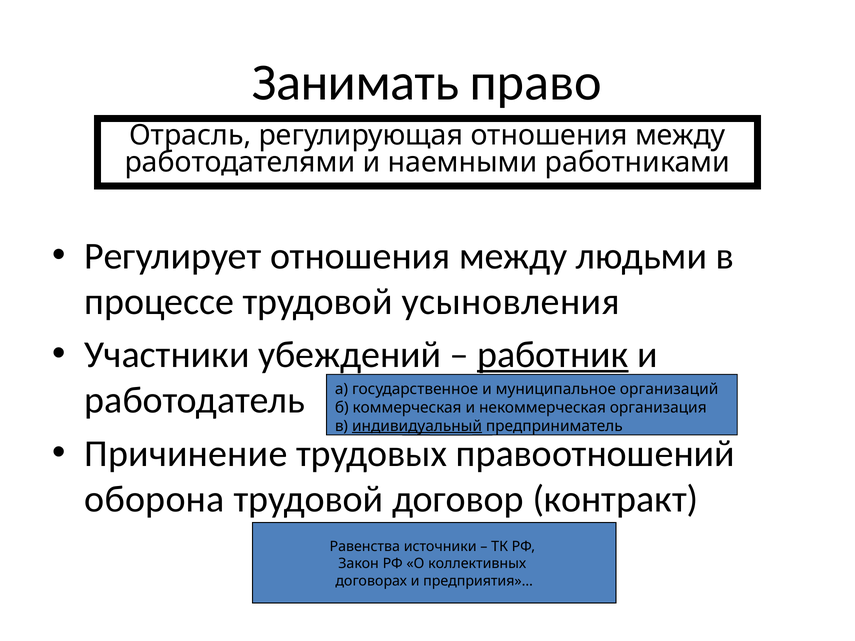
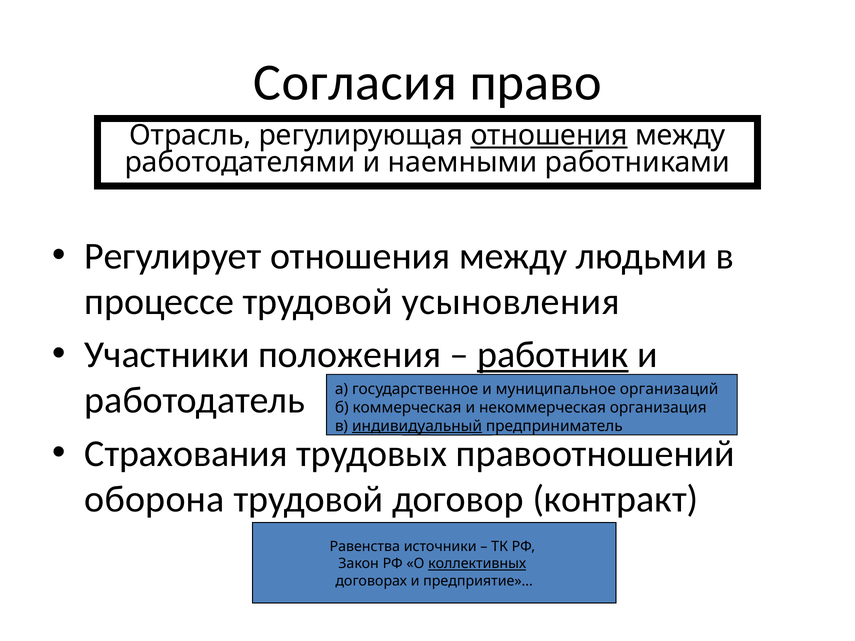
Занимать: Занимать -> Согласия
отношения at (549, 135) underline: none -> present
убеждений: убеждений -> положения
Причинение: Причинение -> Страхования
коллективных underline: none -> present
предприятия»…: предприятия»… -> предприятие»…
